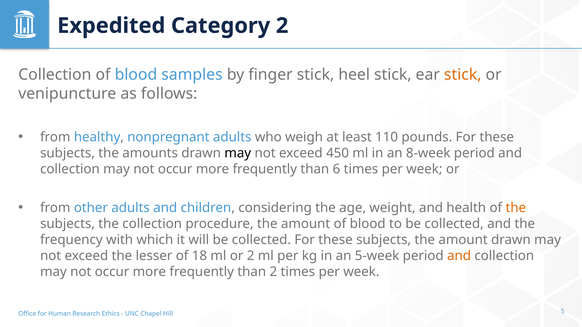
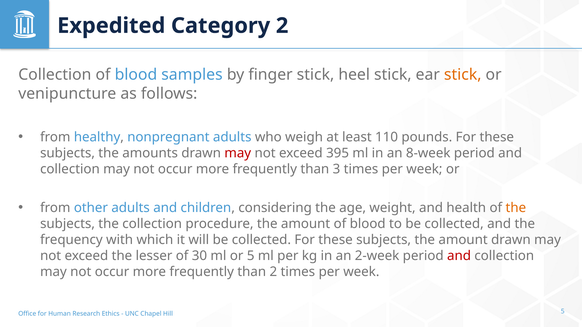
may at (238, 153) colour: black -> red
450: 450 -> 395
6: 6 -> 3
18: 18 -> 30
or 2: 2 -> 5
5-week: 5-week -> 2-week
and at (459, 256) colour: orange -> red
